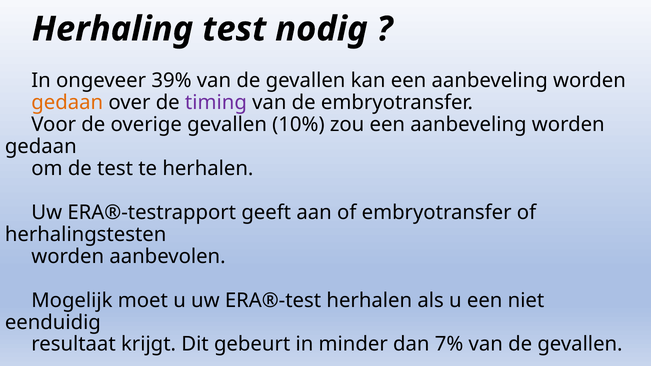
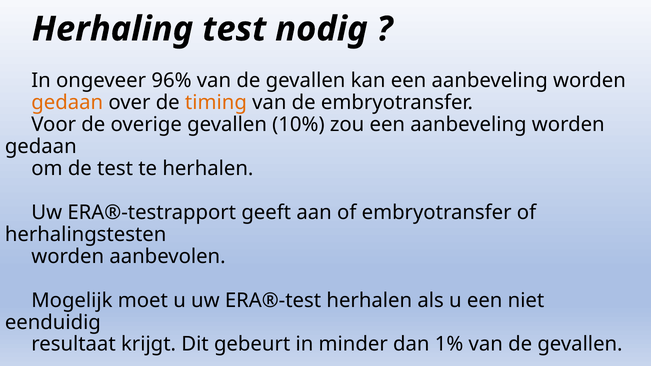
39%: 39% -> 96%
timing colour: purple -> orange
7%: 7% -> 1%
